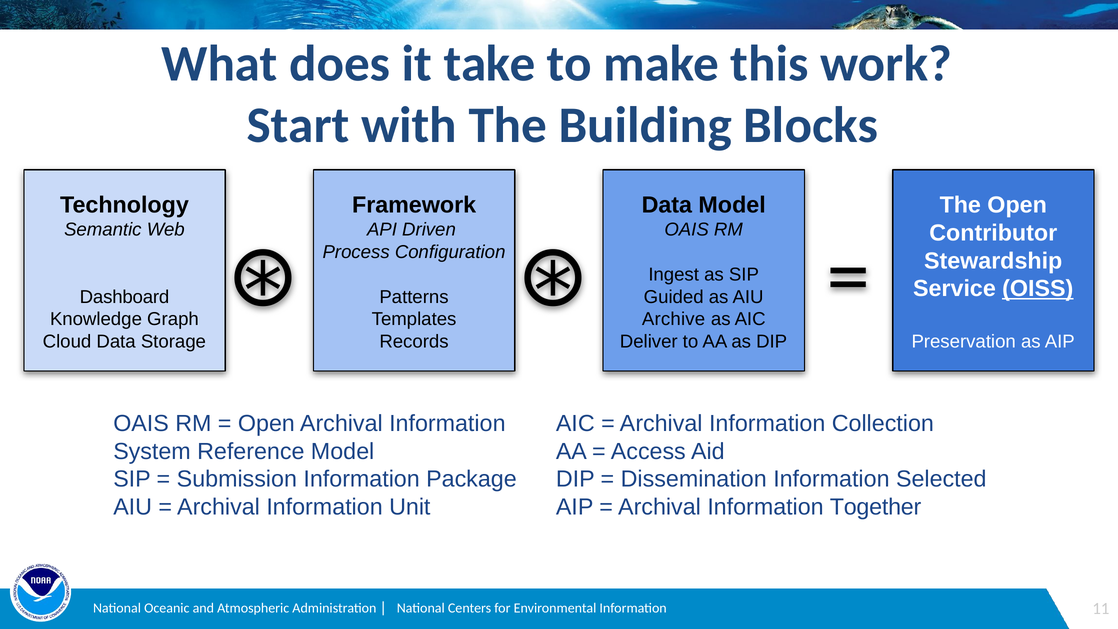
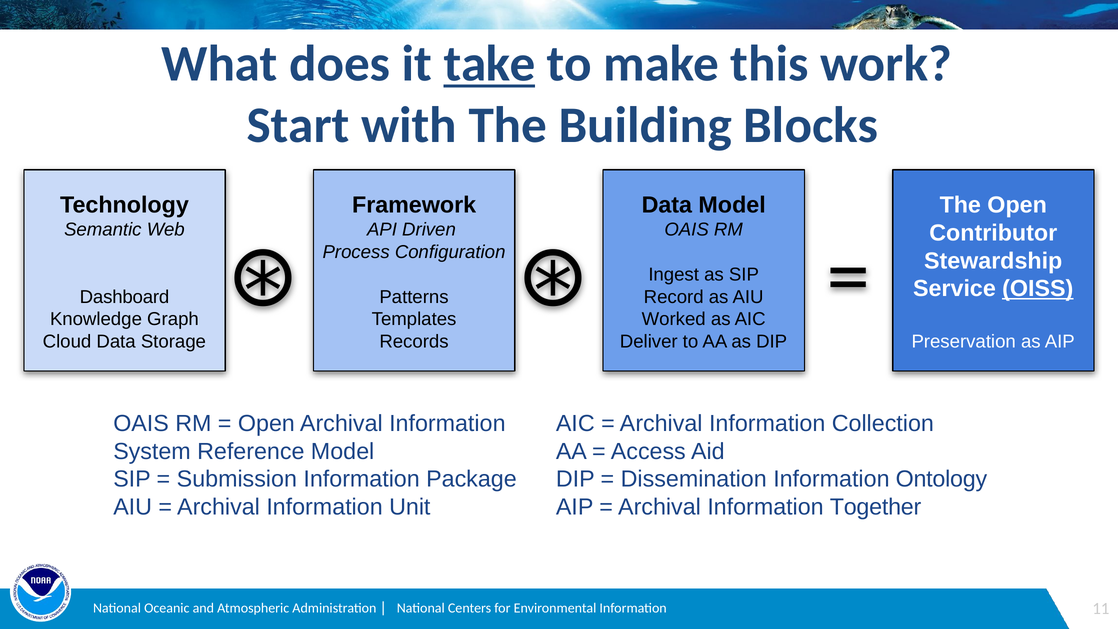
take underline: none -> present
Guided: Guided -> Record
Archive: Archive -> Worked
Selected: Selected -> Ontology
